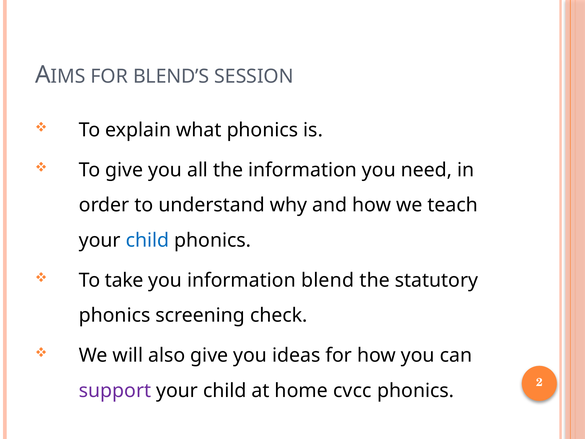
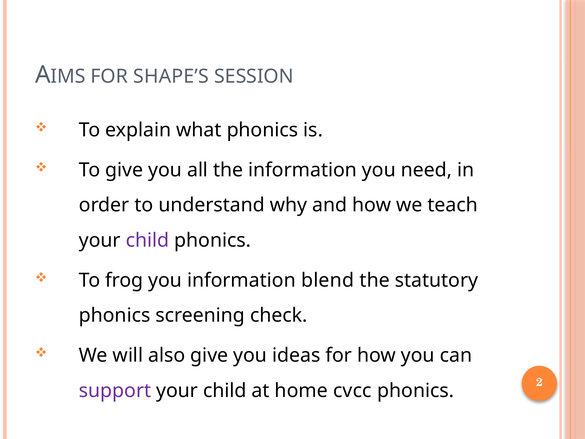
BLEND’S: BLEND’S -> SHAPE’S
child at (148, 240) colour: blue -> purple
take: take -> frog
